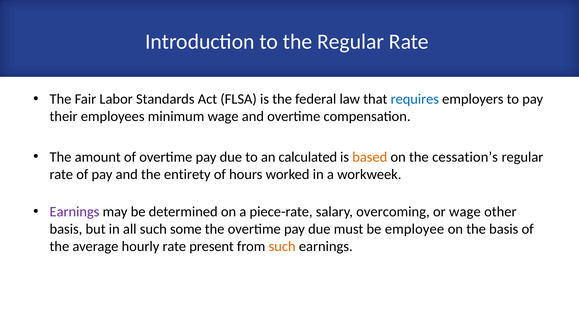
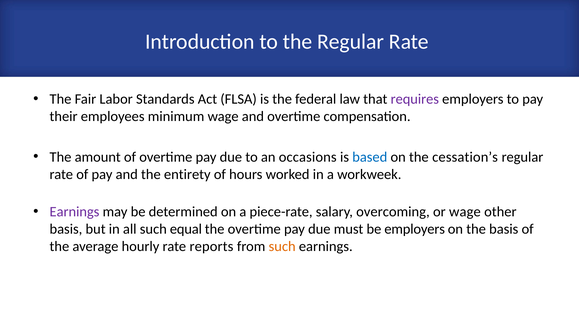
requires colour: blue -> purple
calculated: calculated -> occasions
based colour: orange -> blue
some: some -> equal
be employee: employee -> employers
present: present -> reports
